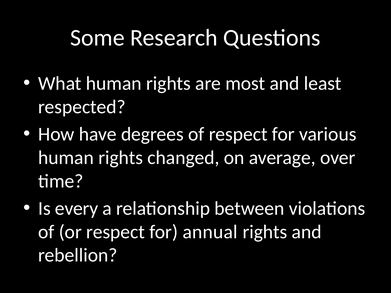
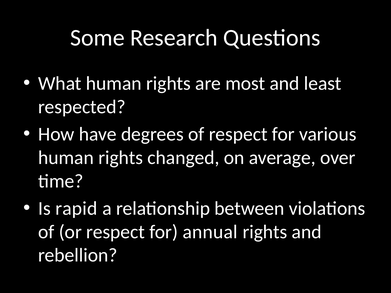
every: every -> rapid
